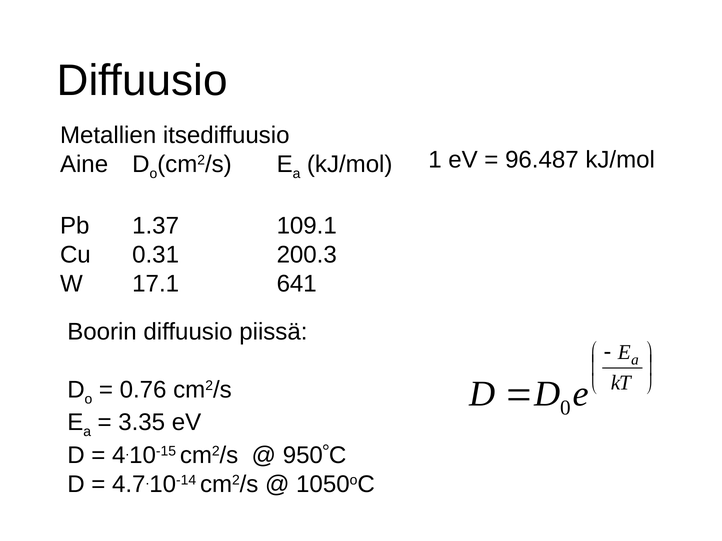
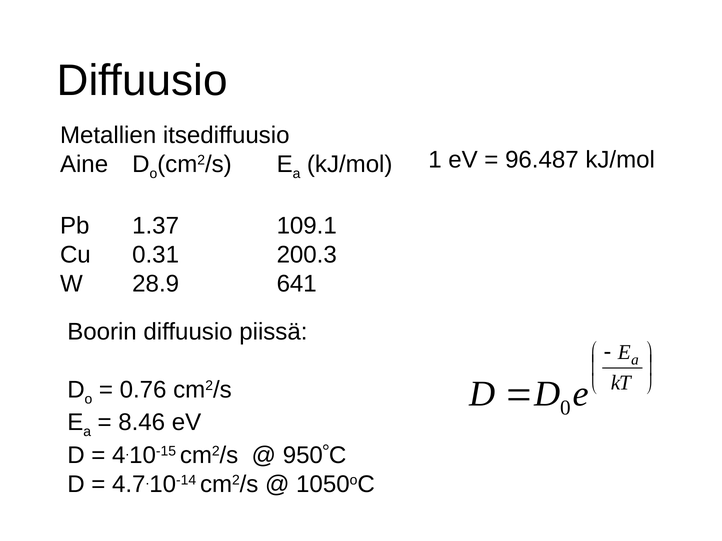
17.1: 17.1 -> 28.9
3.35: 3.35 -> 8.46
